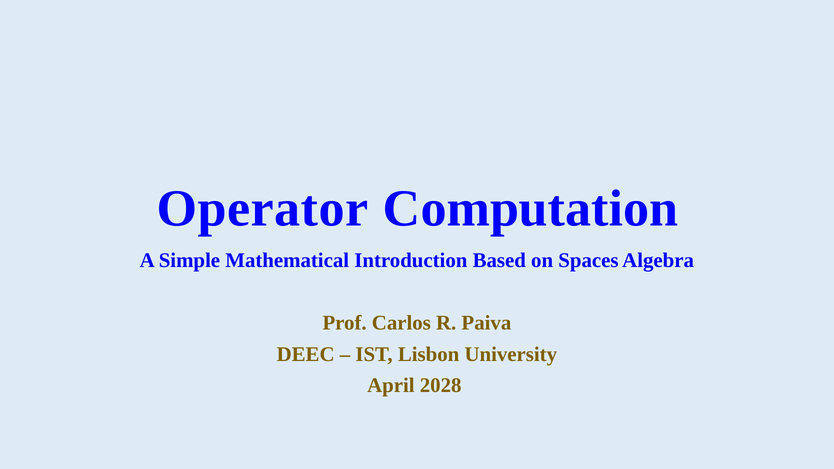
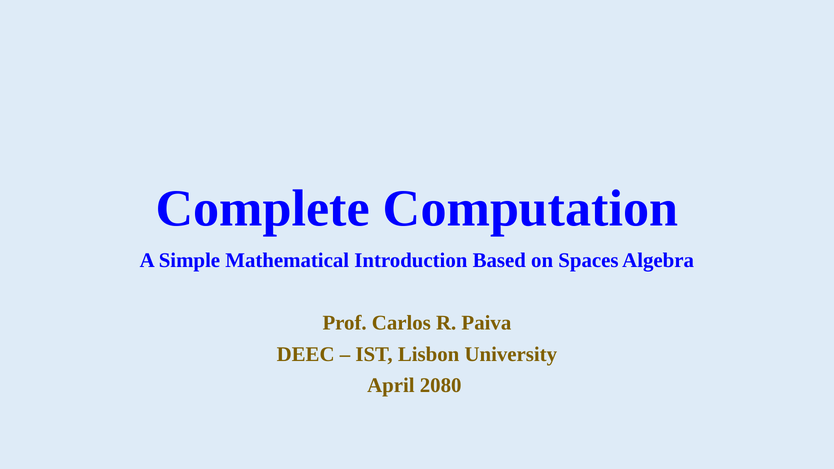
Operator: Operator -> Complete
2028: 2028 -> 2080
